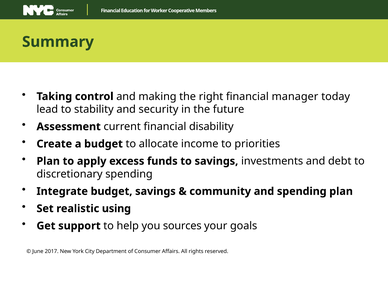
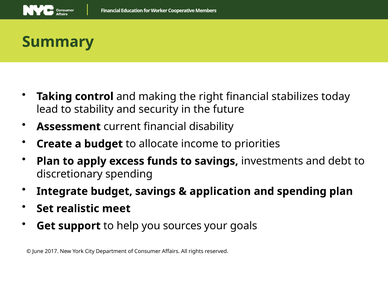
manager: manager -> stabilizes
community: community -> application
using: using -> meet
